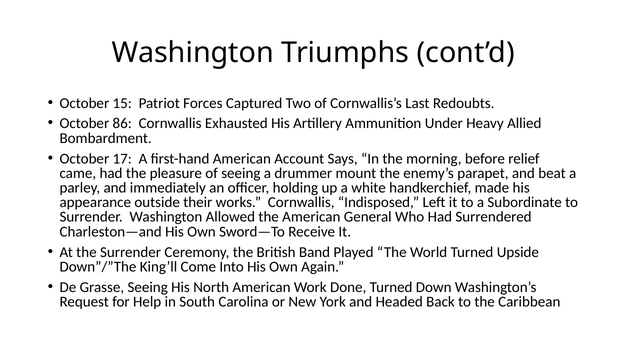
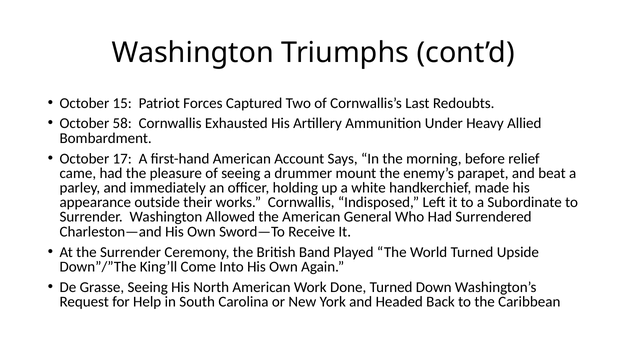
86: 86 -> 58
